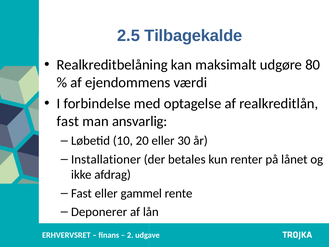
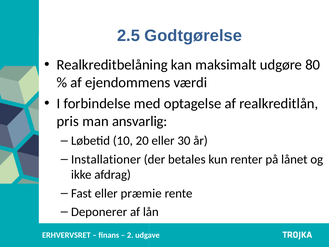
Tilbagekalde: Tilbagekalde -> Godtgørelse
fast at (68, 121): fast -> pris
gammel: gammel -> præmie
